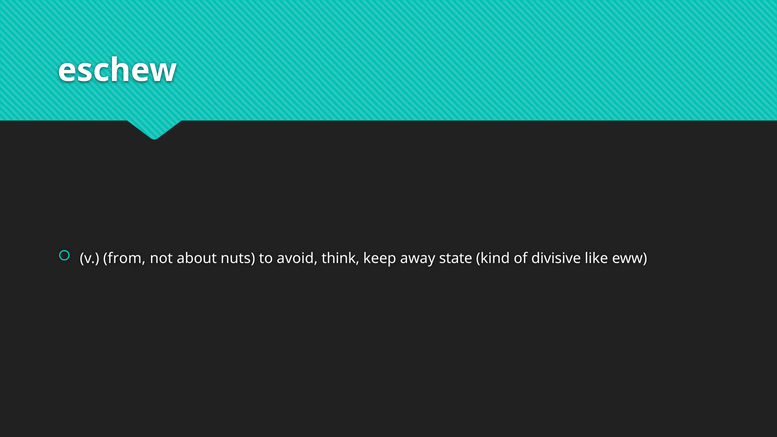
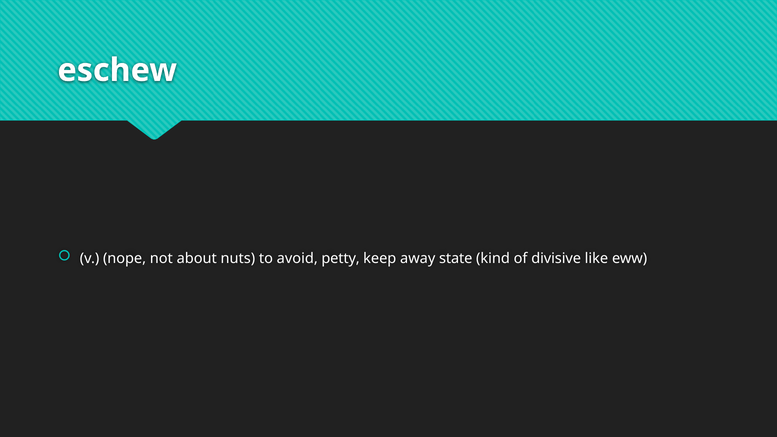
from: from -> nope
think: think -> petty
